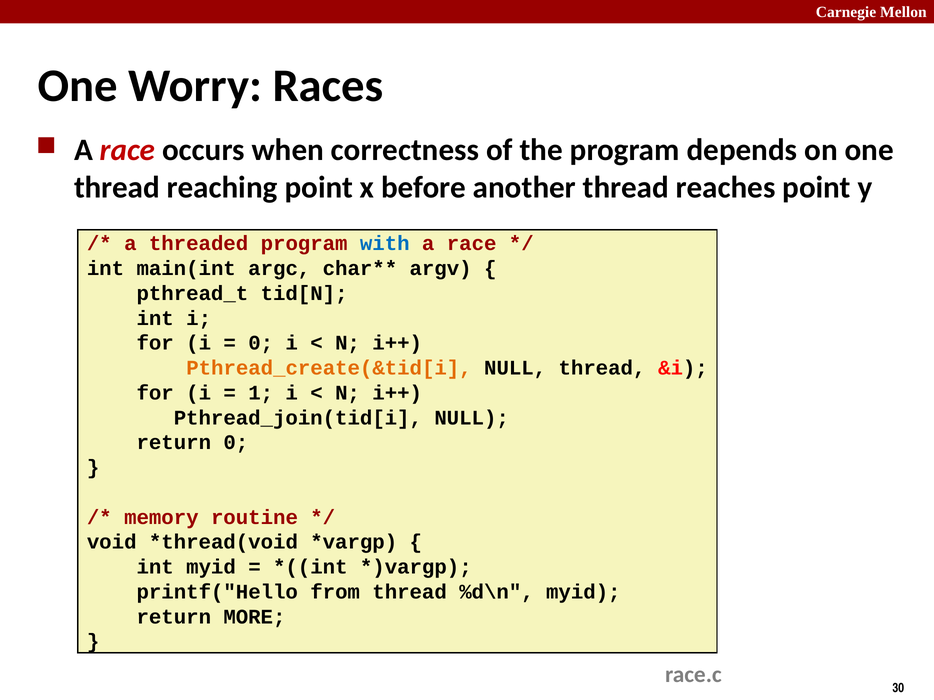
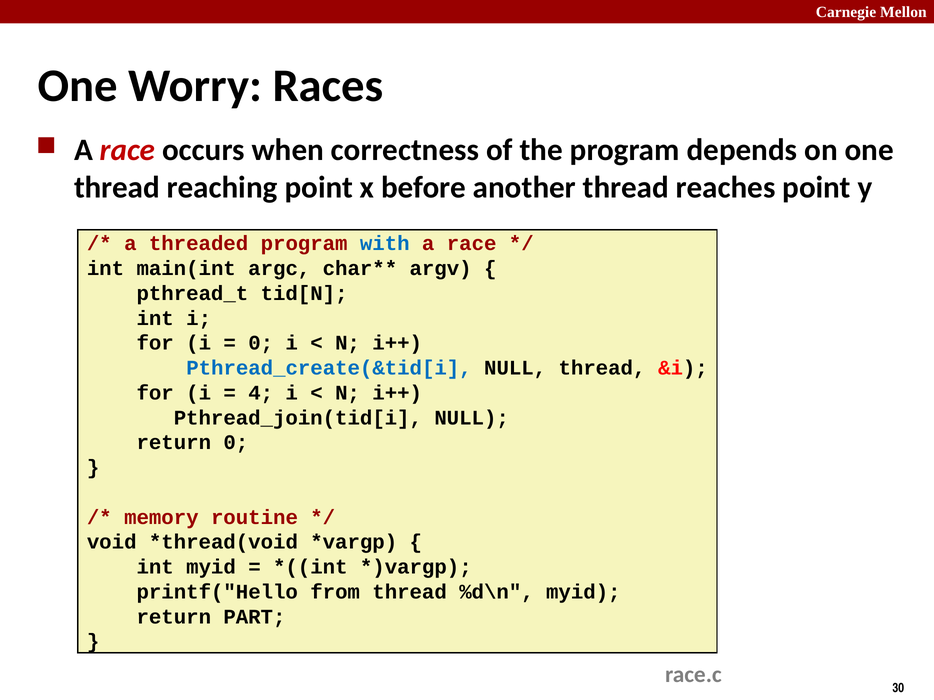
Pthread_create(&tid[i colour: orange -> blue
1: 1 -> 4
MORE: MORE -> PART
